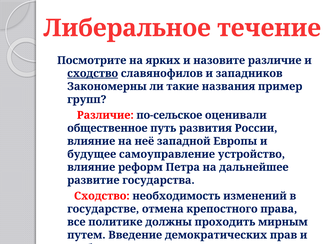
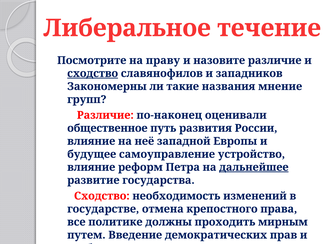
ярких: ярких -> праву
пример: пример -> мнение
по-сельское: по-сельское -> по-наконец
дальнейшее underline: none -> present
